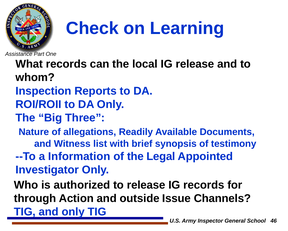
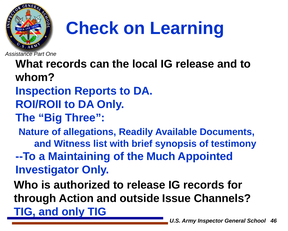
Information: Information -> Maintaining
Legal: Legal -> Much
